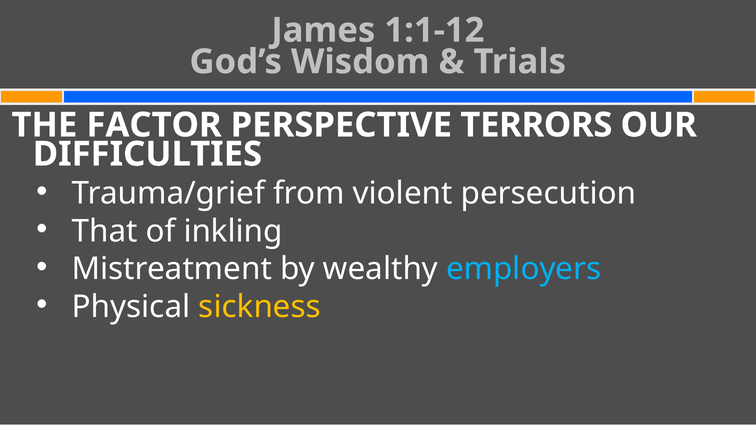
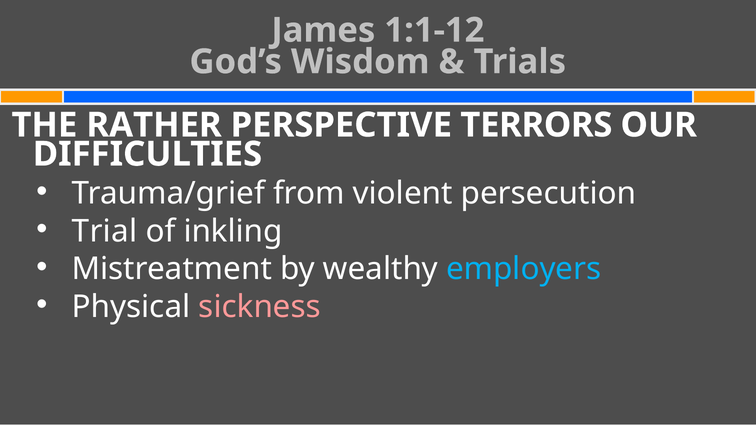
FACTOR: FACTOR -> RATHER
That: That -> Trial
sickness colour: yellow -> pink
